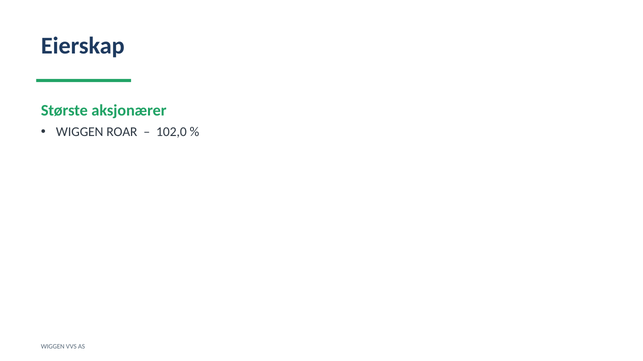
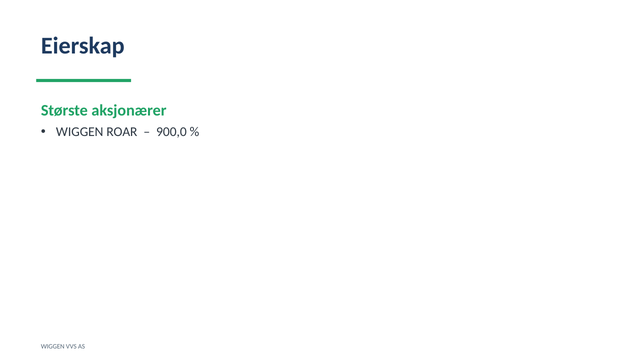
102,0: 102,0 -> 900,0
